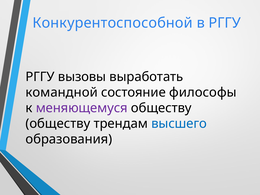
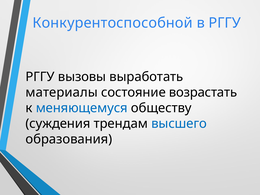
командной: командной -> материалы
философы: философы -> возрастать
меняющемуся colour: purple -> blue
обществу at (58, 124): обществу -> суждения
